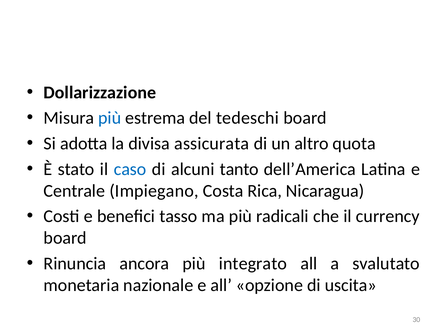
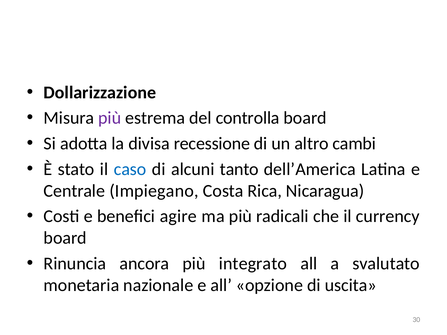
più at (110, 118) colour: blue -> purple
tedeschi: tedeschi -> controlla
assicurata: assicurata -> recessione
quota: quota -> cambi
tasso: tasso -> agire
